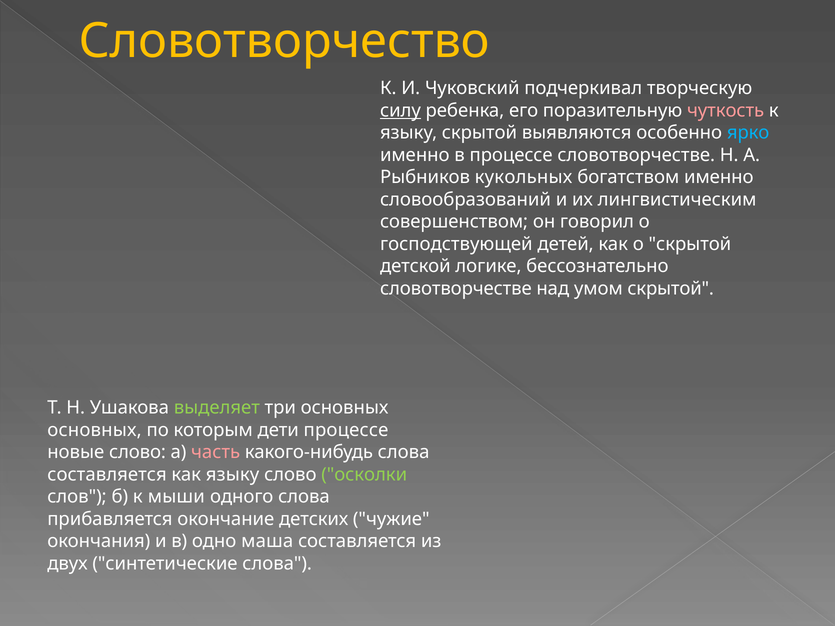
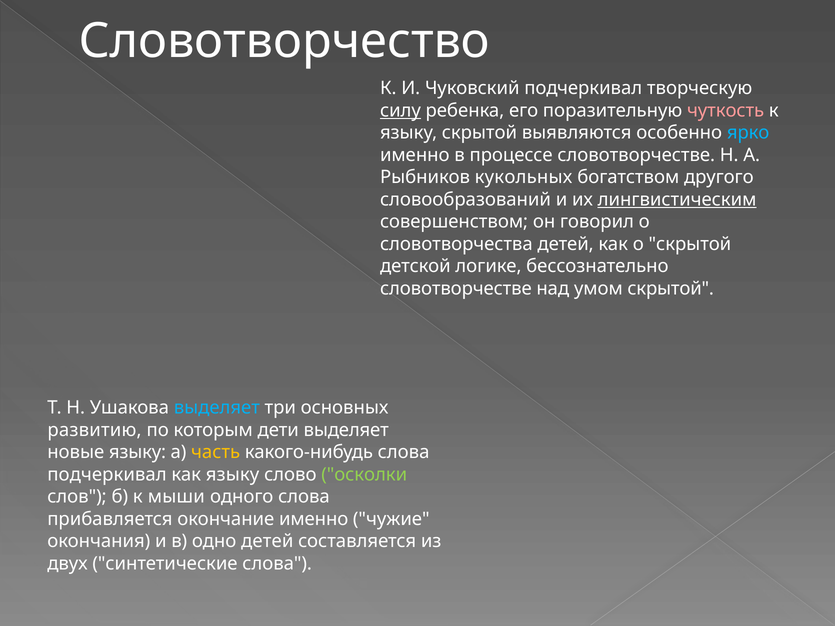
Словотворчество colour: yellow -> white
богатством именно: именно -> другого
лингвистическим underline: none -> present
господствующей: господствующей -> словотворчества
выделяет at (217, 408) colour: light green -> light blue
основных at (95, 430): основных -> развитию
дети процессе: процессе -> выделяет
новые слово: слово -> языку
часть colour: pink -> yellow
составляется at (107, 475): составляется -> подчеркивал
окончание детских: детских -> именно
одно маша: маша -> детей
